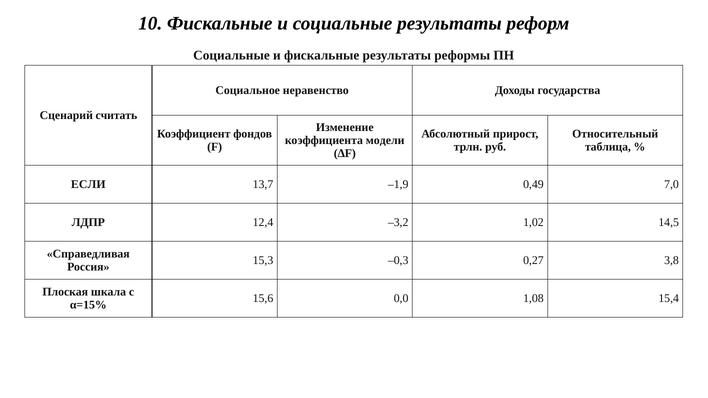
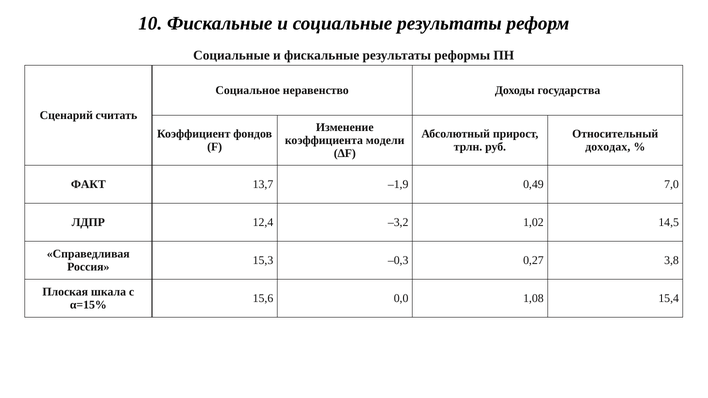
таблица: таблица -> доходах
ЕСЛИ: ЕСЛИ -> ФАКТ
